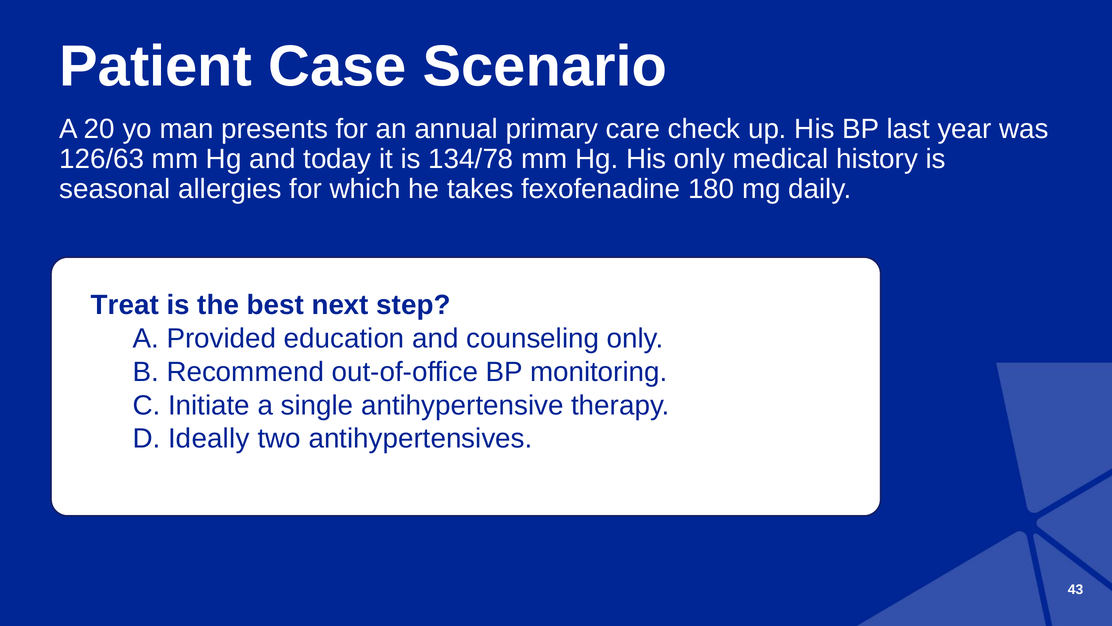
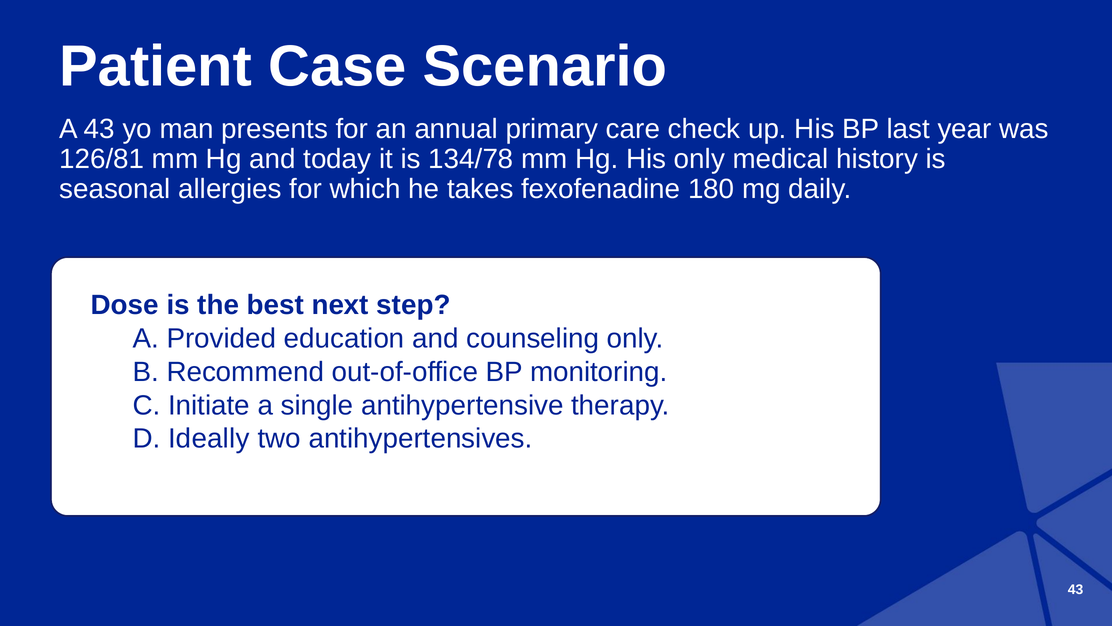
A 20: 20 -> 43
126/63: 126/63 -> 126/81
Treat: Treat -> Dose
